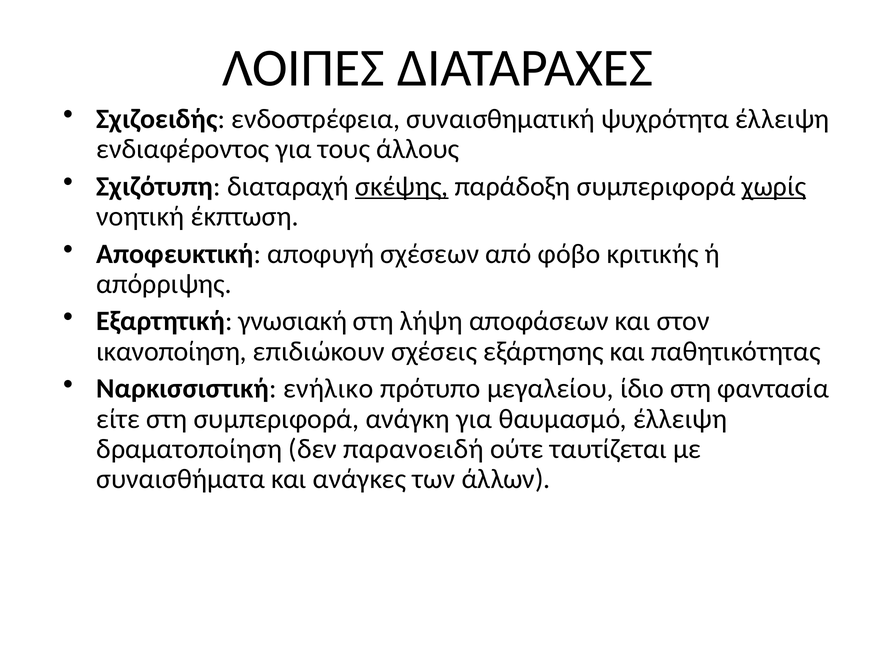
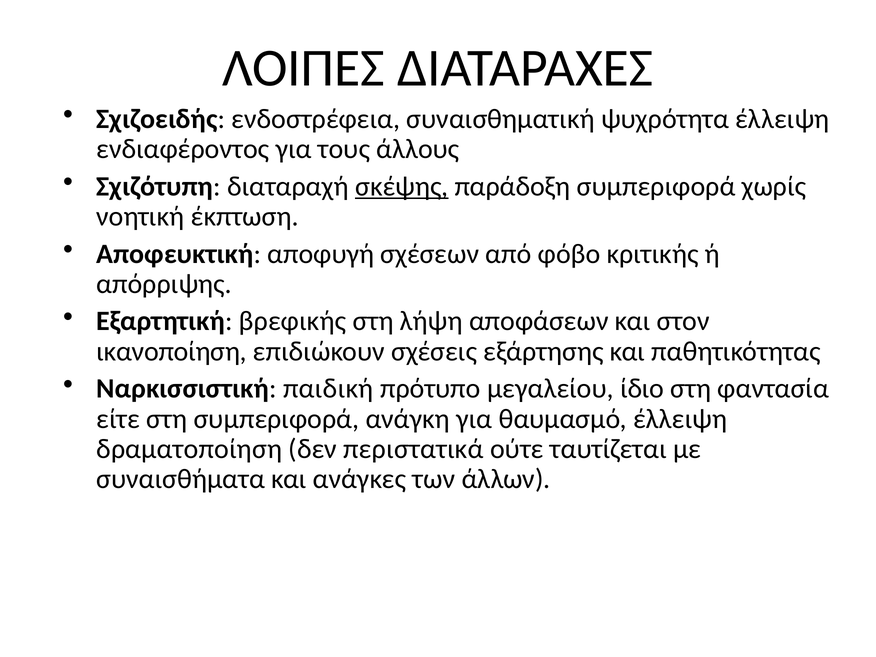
χωρίς underline: present -> none
γνωσιακή: γνωσιακή -> βρεφικής
ενήλικο: ενήλικο -> παιδική
παρανοειδή: παρανοειδή -> περιστατικά
